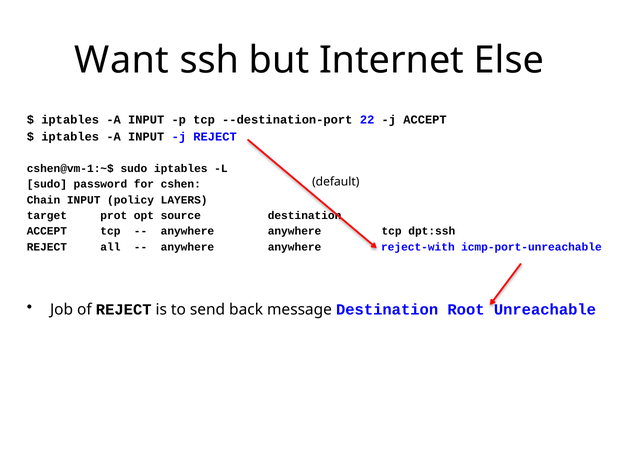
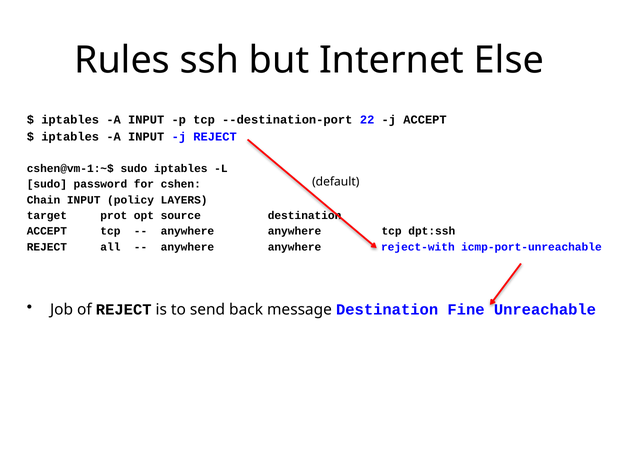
Want: Want -> Rules
Root: Root -> Fine
